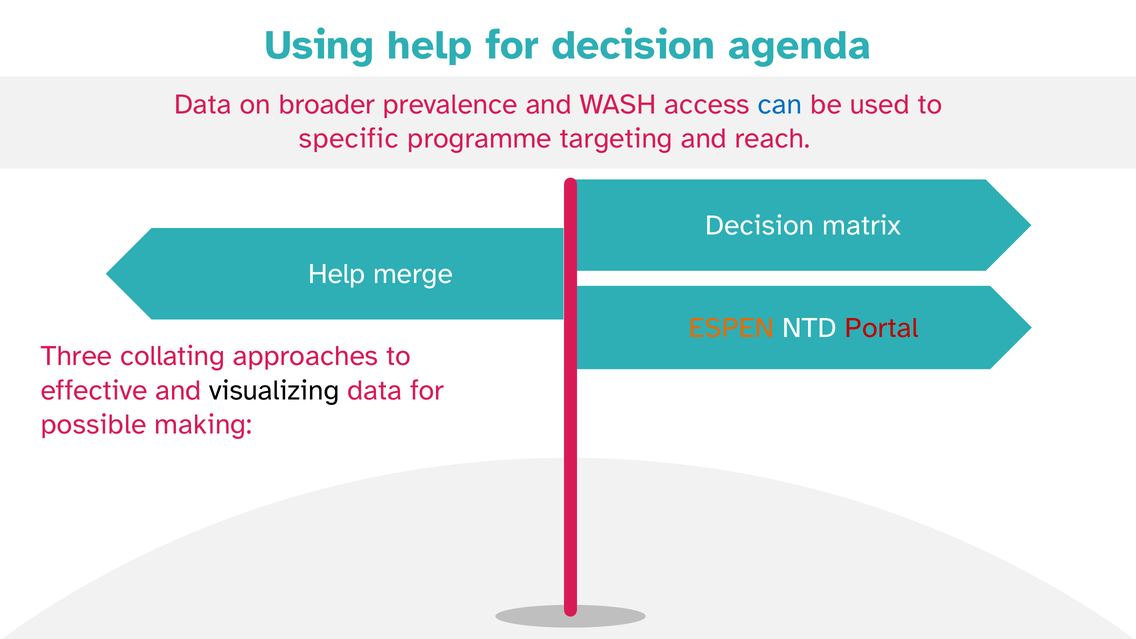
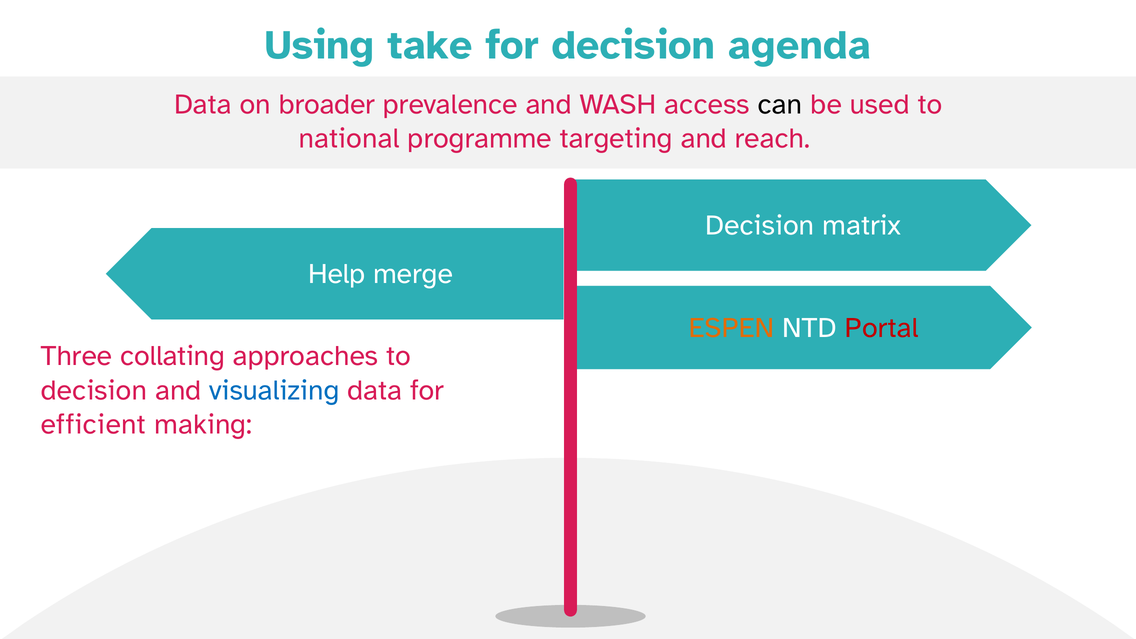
Using help: help -> take
can colour: blue -> black
specific: specific -> national
effective at (94, 390): effective -> decision
visualizing colour: black -> blue
possible: possible -> efficient
